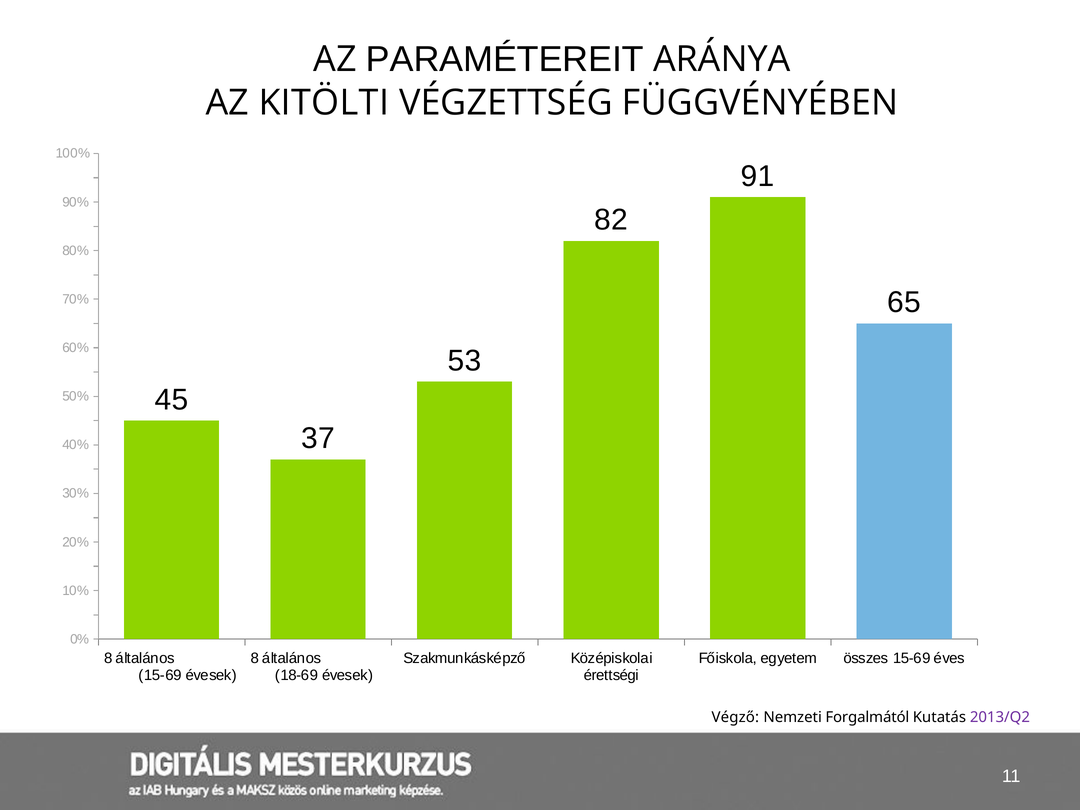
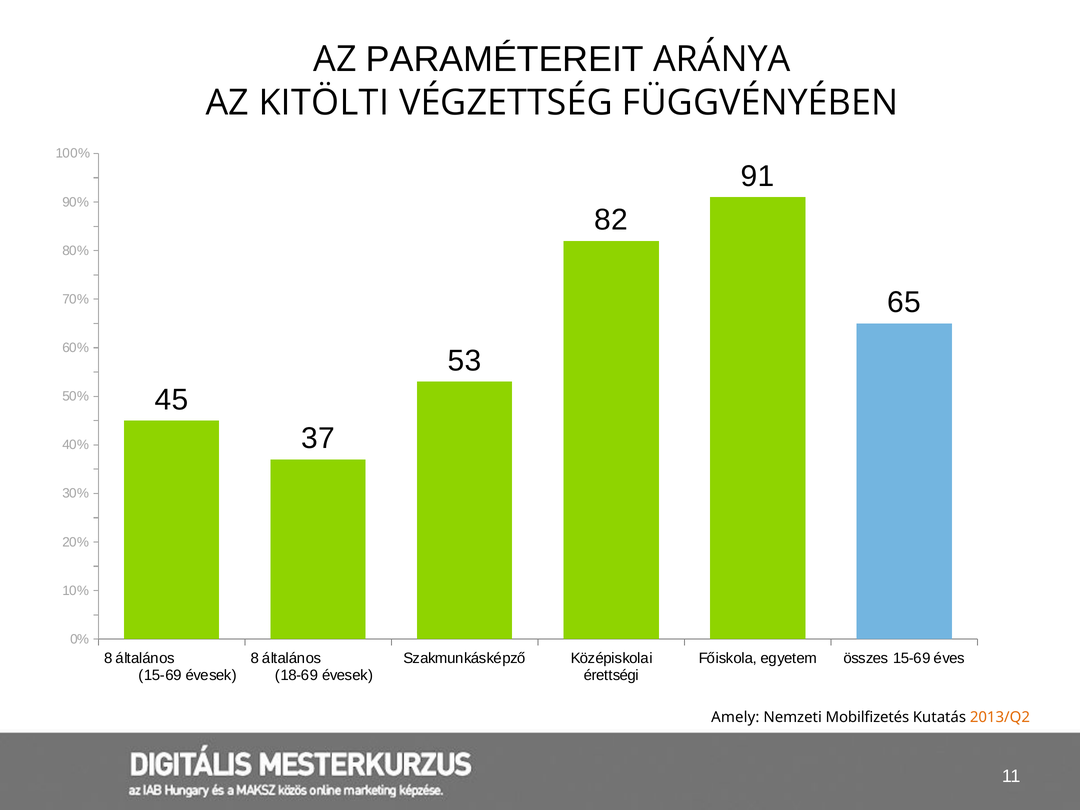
Végző: Végző -> Amely
Forgalmától: Forgalmától -> Mobilfizetés
2013/Q2 colour: purple -> orange
